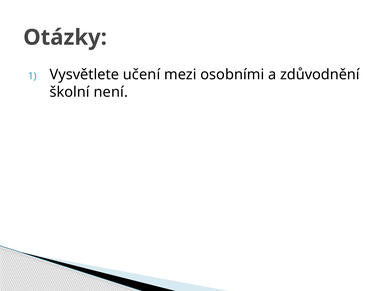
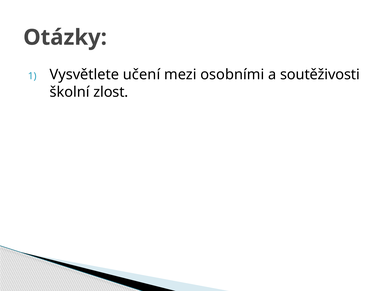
zdůvodnění: zdůvodnění -> soutěživosti
není: není -> zlost
